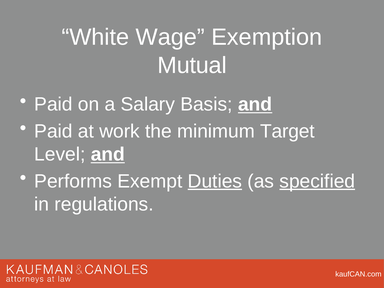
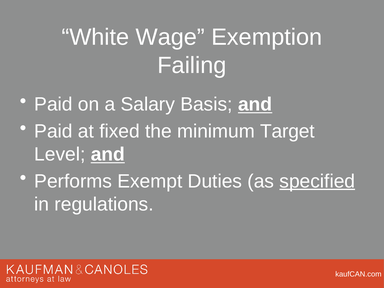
Mutual: Mutual -> Failing
work: work -> fixed
Duties underline: present -> none
